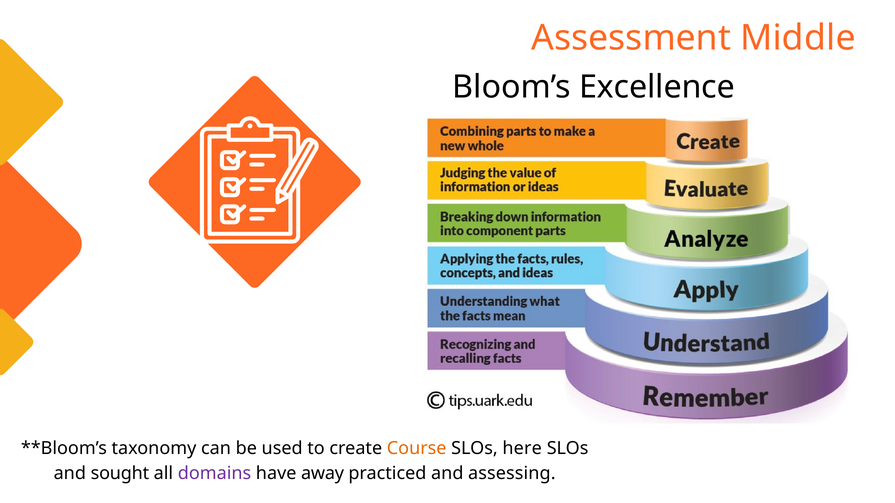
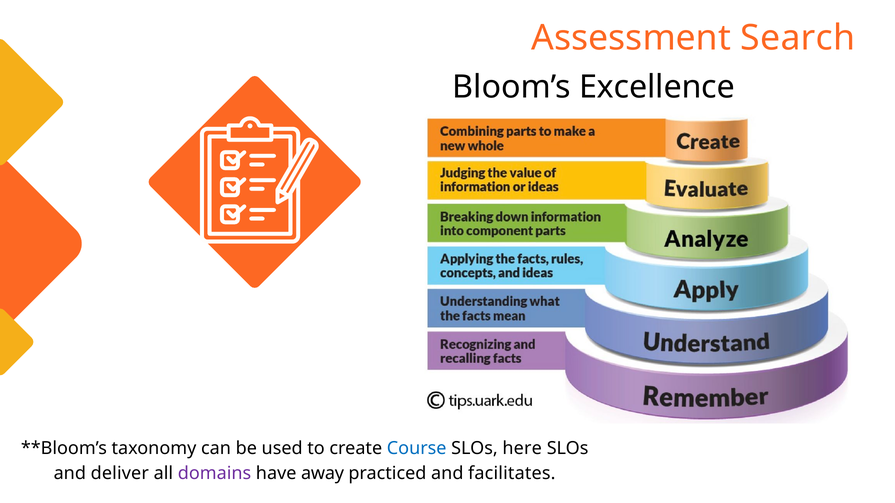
Middle: Middle -> Search
Course colour: orange -> blue
sought: sought -> deliver
assessing: assessing -> facilitates
